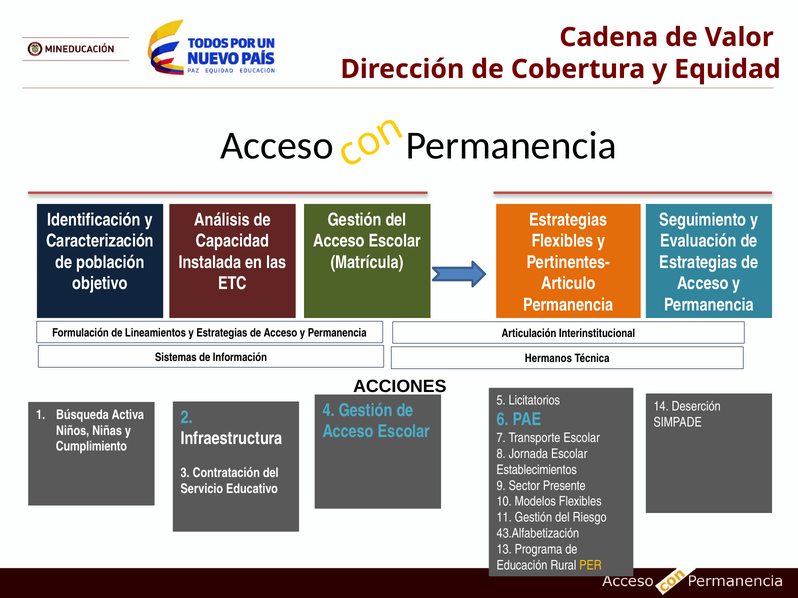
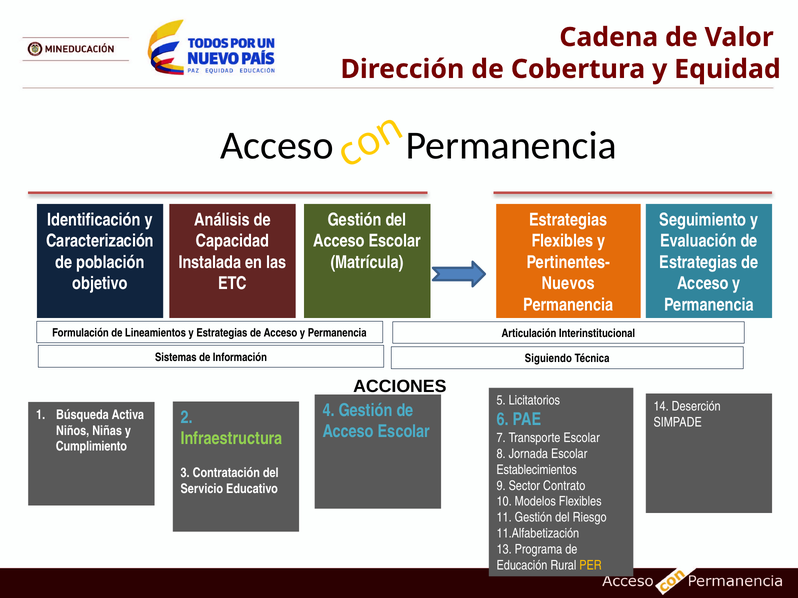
Articulo: Articulo -> Nuevos
Hermanos: Hermanos -> Siguiendo
Infraestructura colour: white -> light green
Presente: Presente -> Contrato
43.Alfabetización: 43.Alfabetización -> 11.Alfabetización
